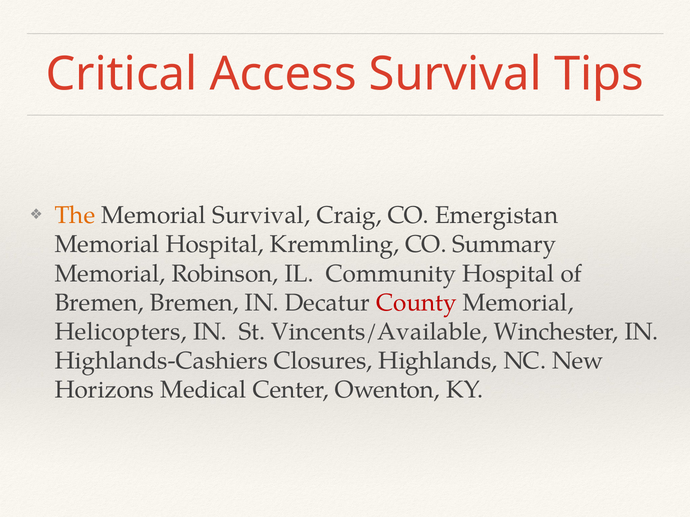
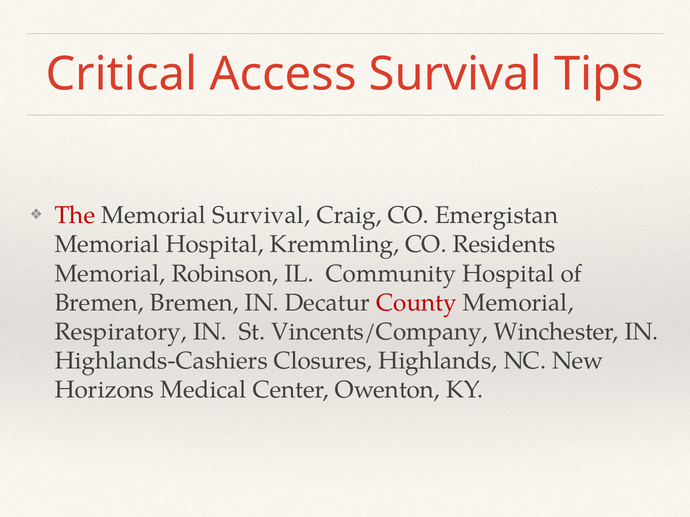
The colour: orange -> red
Summary: Summary -> Residents
Helicopters: Helicopters -> Respiratory
Vincents/Available: Vincents/Available -> Vincents/Company
